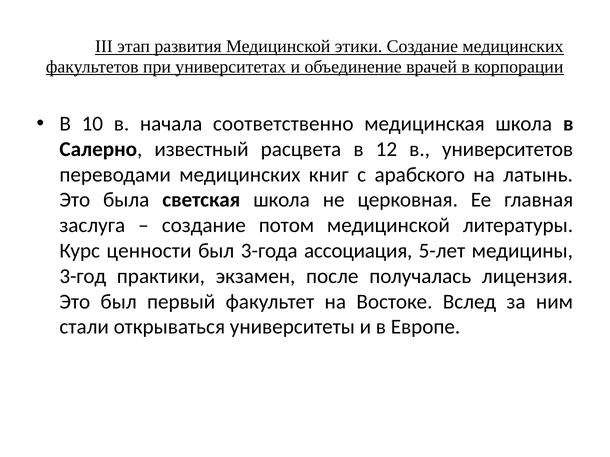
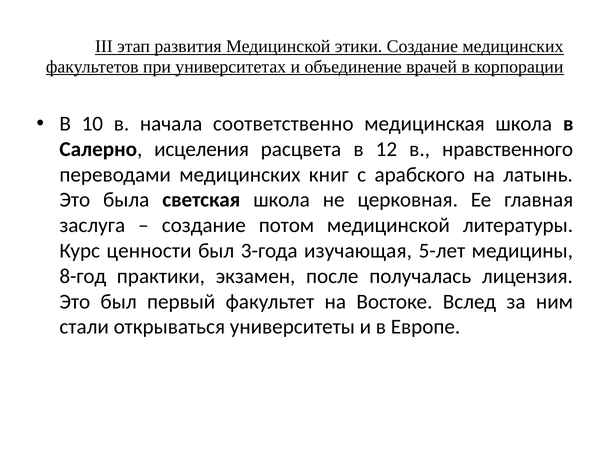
известный: известный -> исцеления
университетов: университетов -> нравственного
ассоциация: ассоциация -> изучающая
3-год: 3-год -> 8-год
